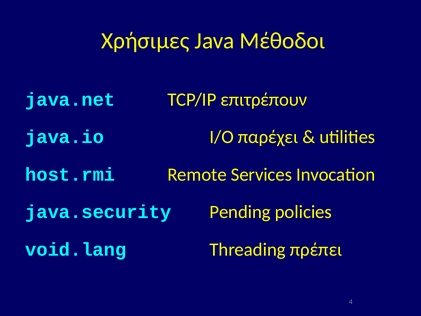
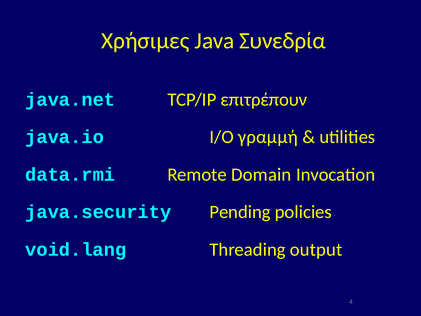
Μέθοδοι: Μέθοδοι -> Συνεδρία
παρέχει: παρέχει -> γραμμή
host.rmi: host.rmi -> data.rmi
Services: Services -> Domain
πρέπει: πρέπει -> output
